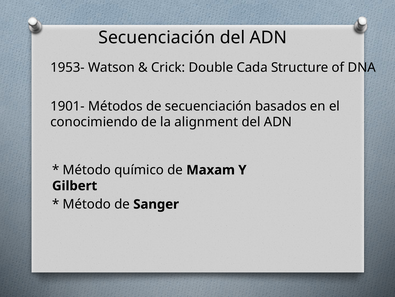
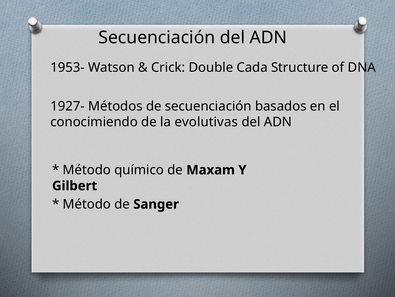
1901-: 1901- -> 1927-
alignment: alignment -> evolutivas
